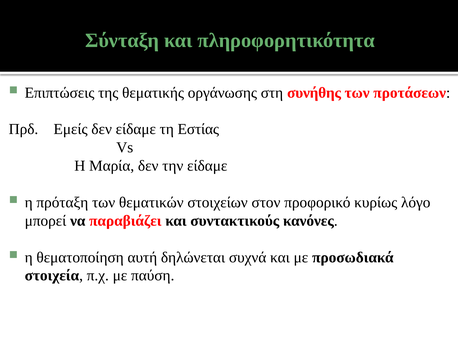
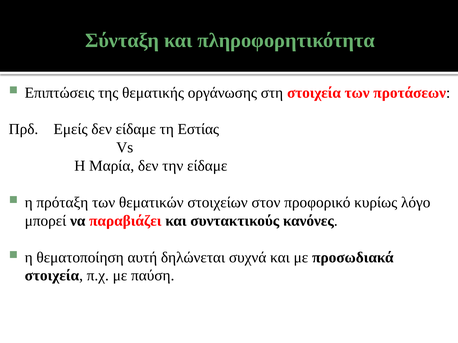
στη συνήθης: συνήθης -> στοιχεία
